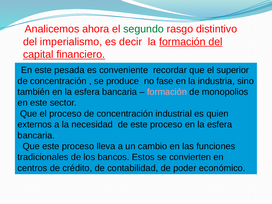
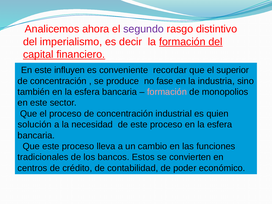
segundo colour: green -> purple
pesada: pesada -> influyen
externos: externos -> solución
